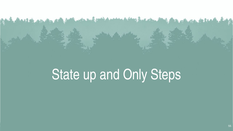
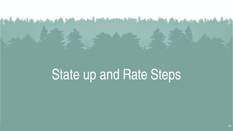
Only: Only -> Rate
